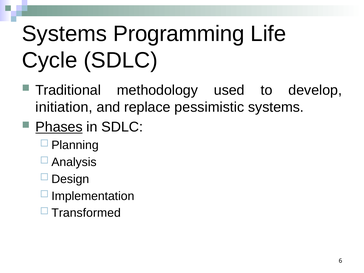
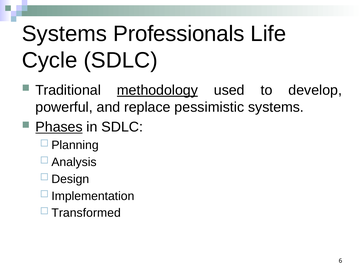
Programming: Programming -> Professionals
methodology underline: none -> present
initiation: initiation -> powerful
